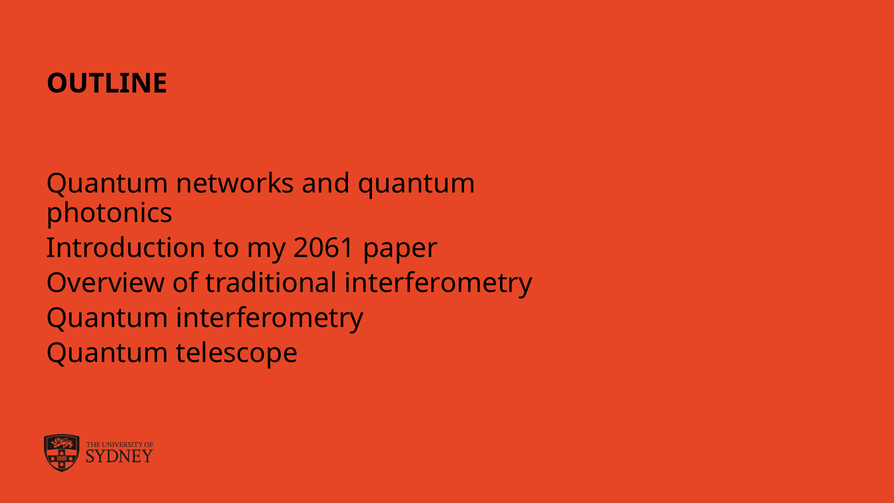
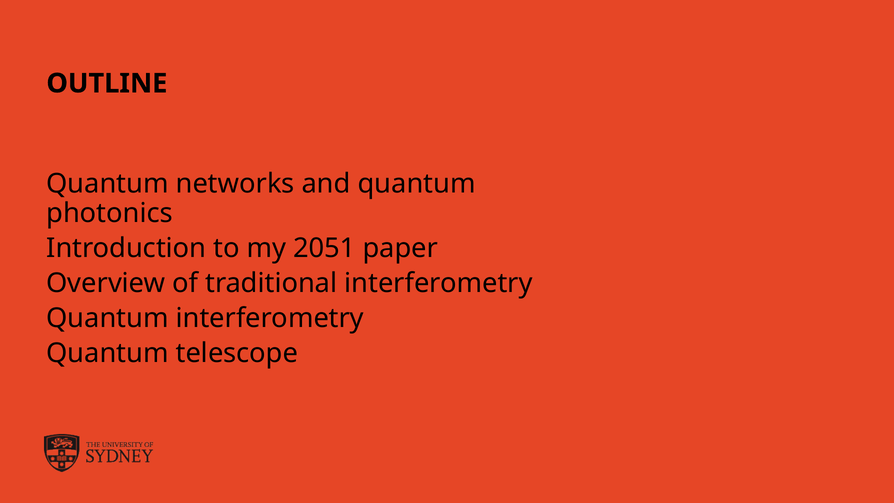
2061: 2061 -> 2051
